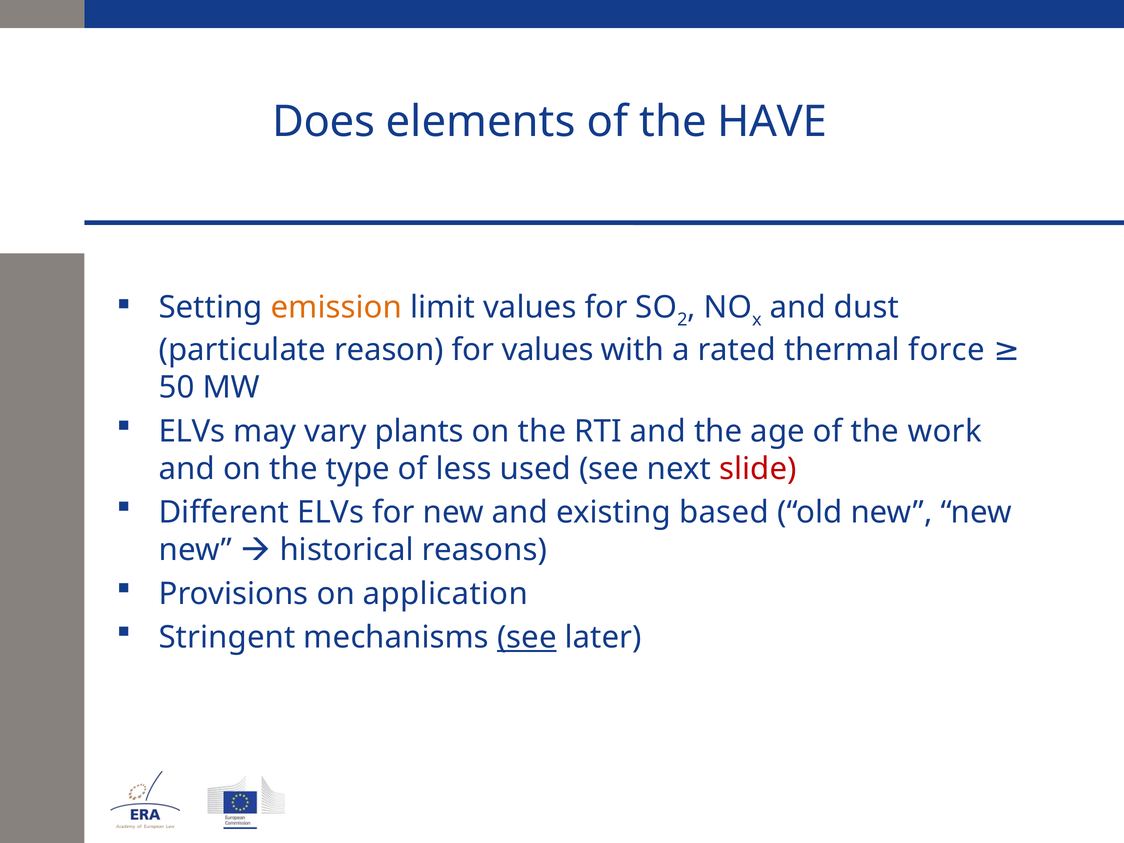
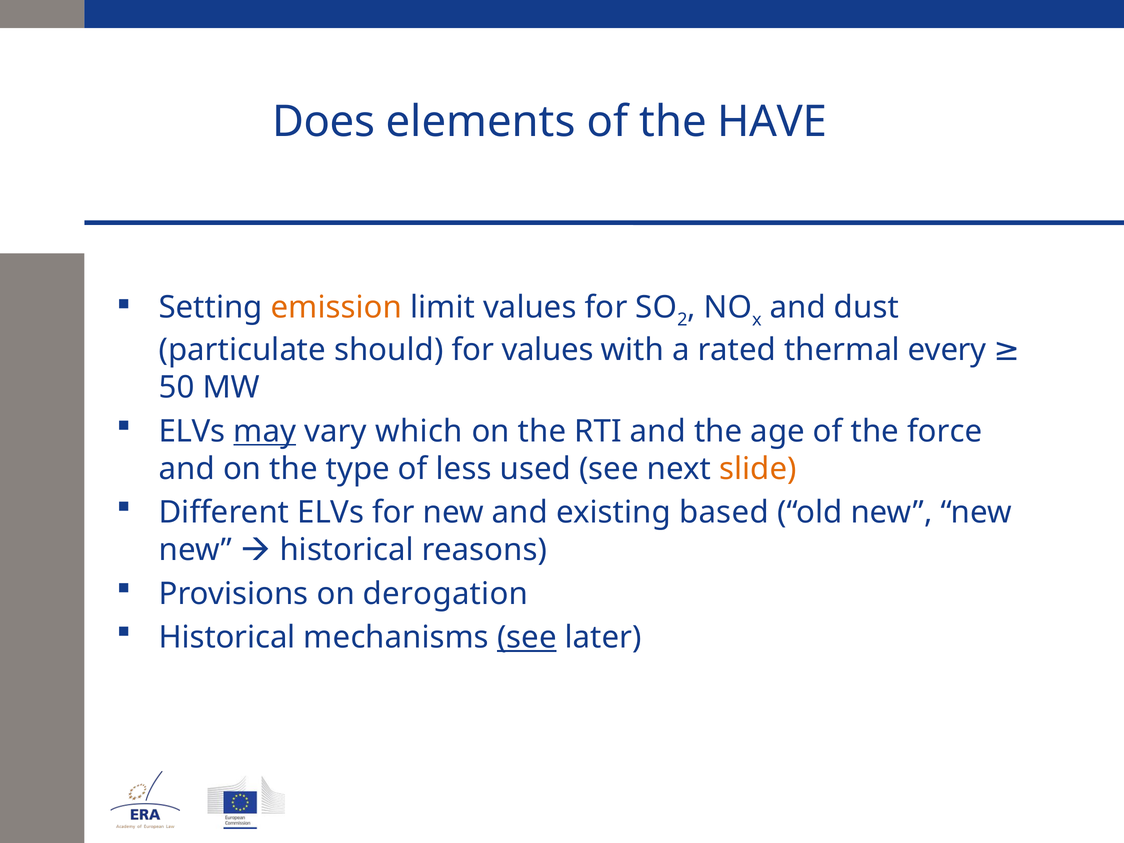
reason: reason -> should
force: force -> every
may underline: none -> present
plants: plants -> which
work: work -> force
slide colour: red -> orange
application: application -> derogation
Stringent at (227, 637): Stringent -> Historical
